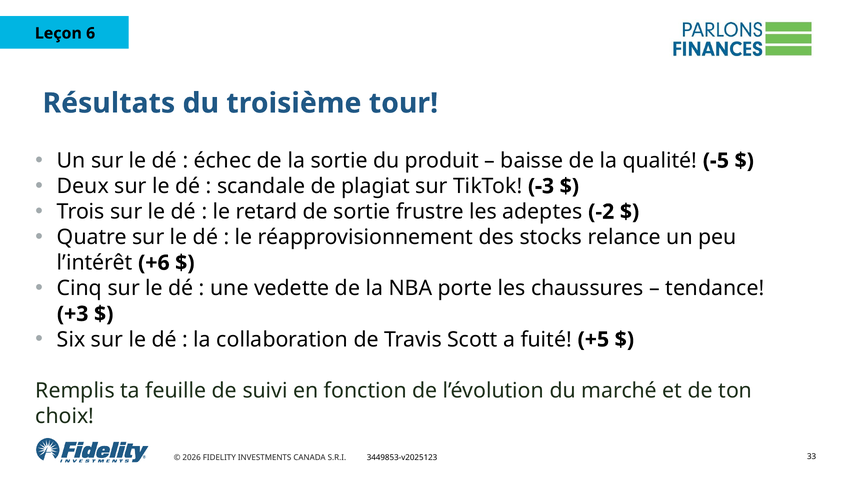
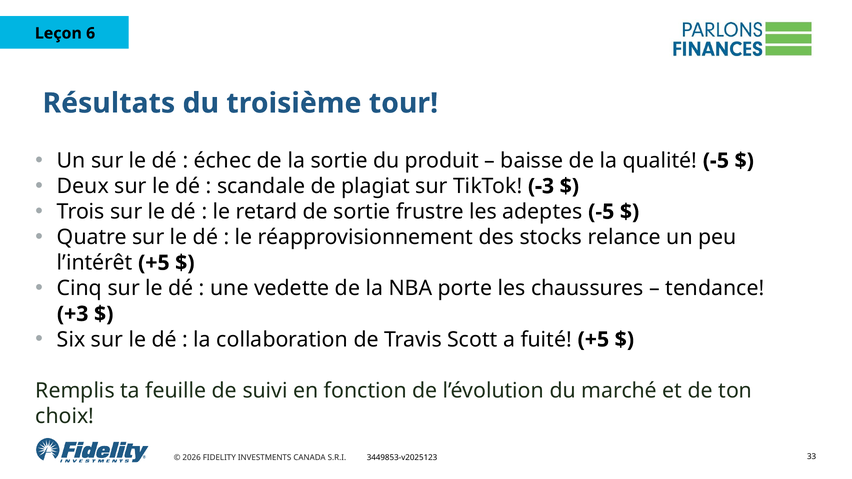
adeptes -2: -2 -> -5
l’intérêt +6: +6 -> +5
